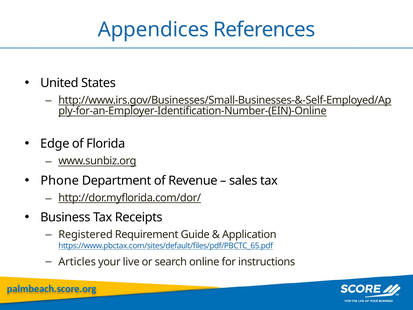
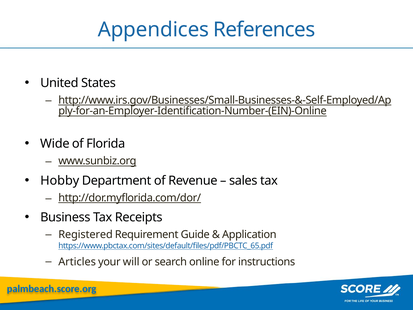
Edge: Edge -> Wide
Phone: Phone -> Hobby
live: live -> will
